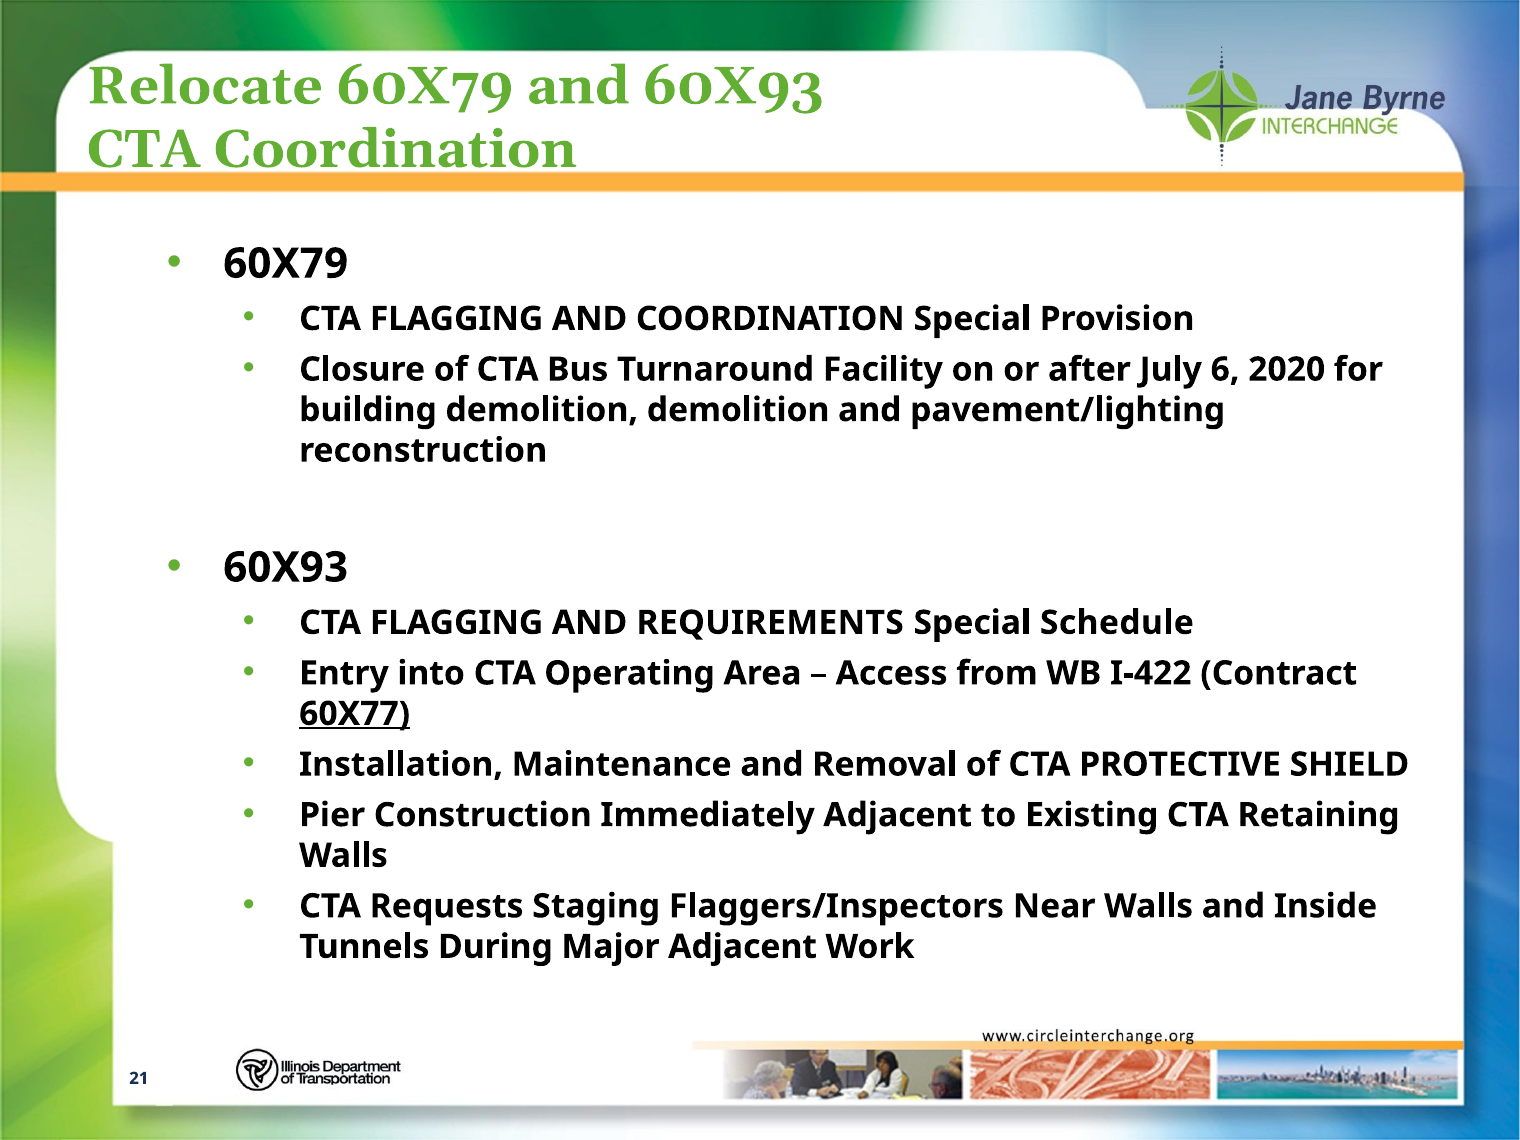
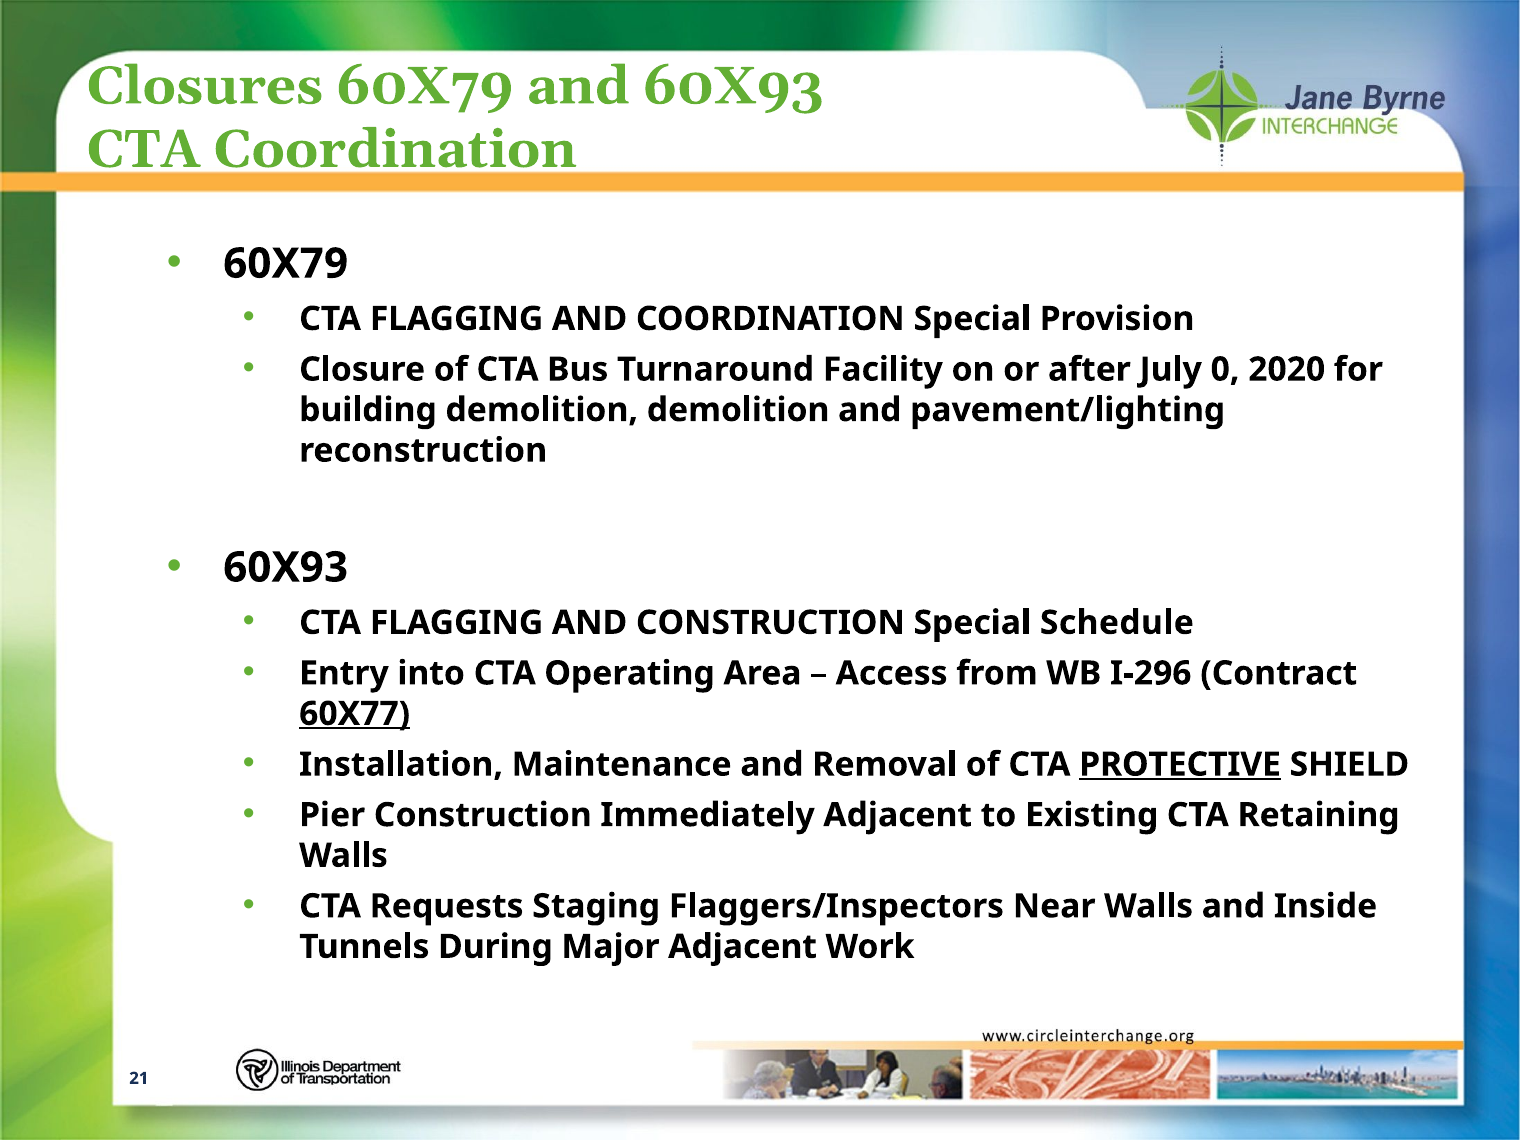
Relocate: Relocate -> Closures
6: 6 -> 0
AND REQUIREMENTS: REQUIREMENTS -> CONSTRUCTION
I-422: I-422 -> I-296
PROTECTIVE underline: none -> present
